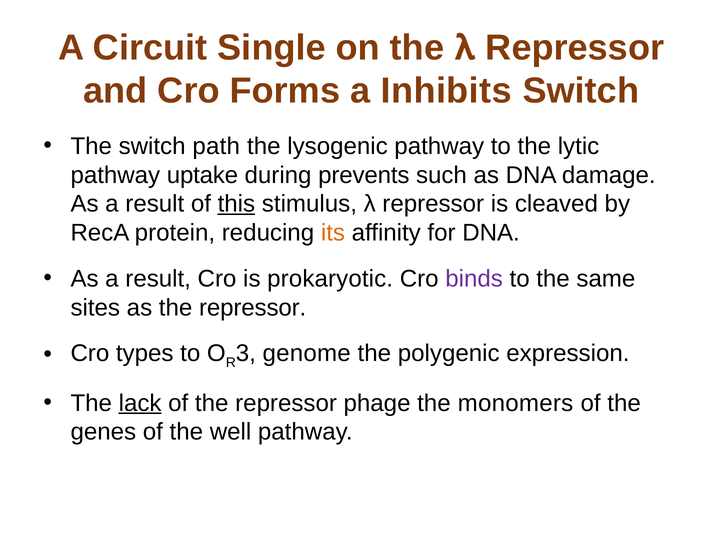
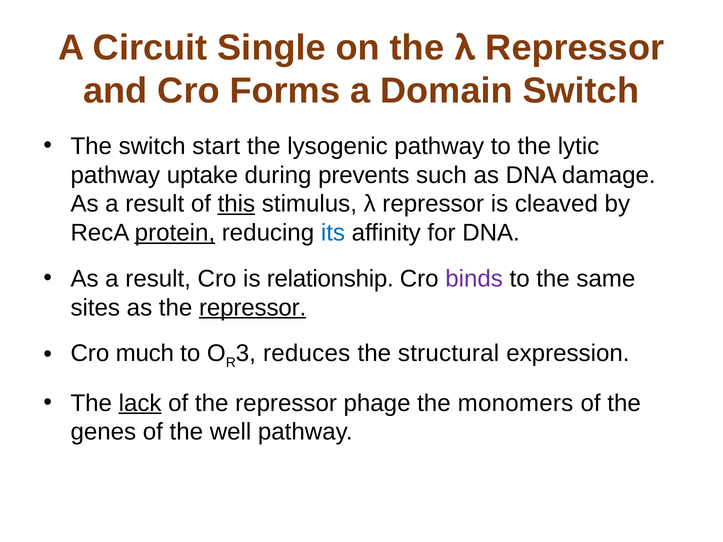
Inhibits: Inhibits -> Domain
path: path -> start
protein underline: none -> present
its colour: orange -> blue
prokaryotic: prokaryotic -> relationship
repressor at (253, 308) underline: none -> present
types: types -> much
genome: genome -> reduces
polygenic: polygenic -> structural
